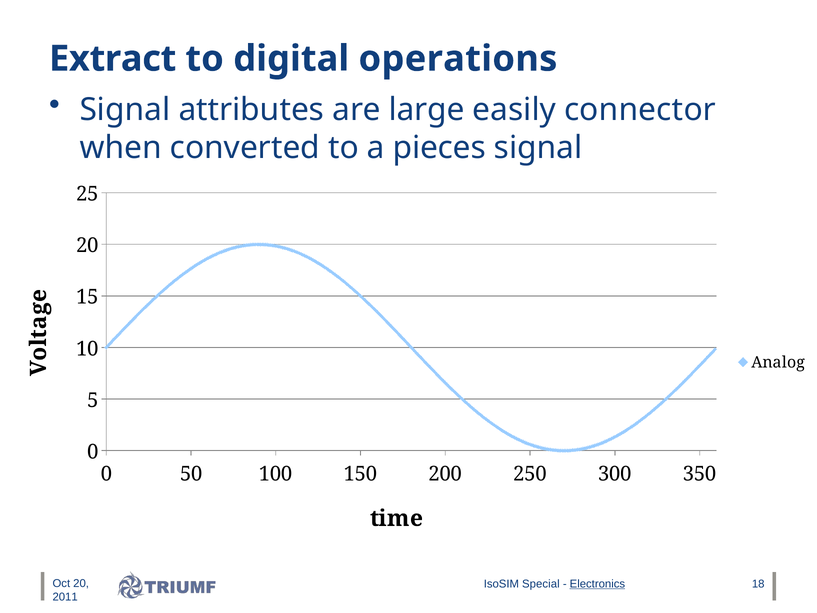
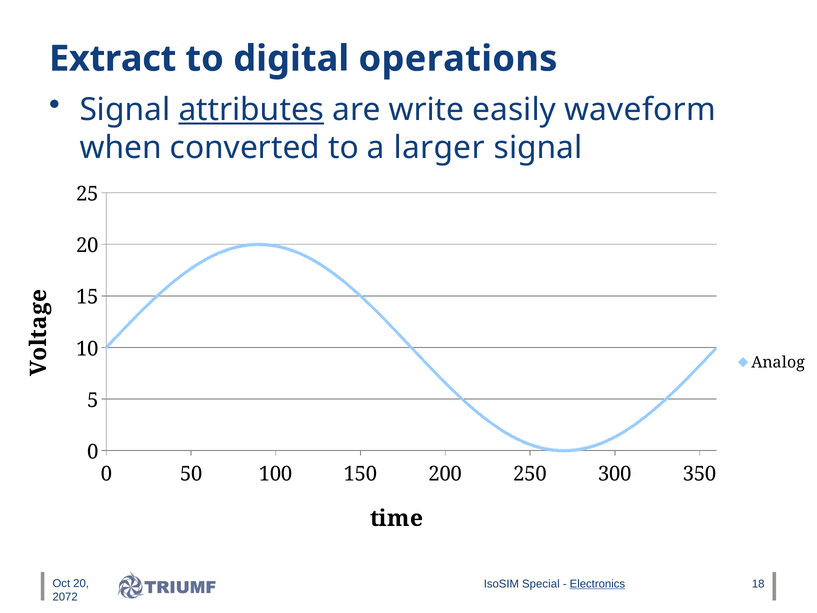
attributes underline: none -> present
large: large -> write
connector: connector -> waveform
pieces: pieces -> larger
2011: 2011 -> 2072
